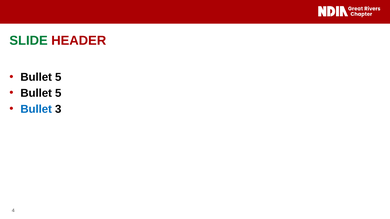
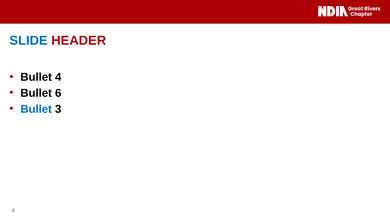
SLIDE colour: green -> blue
5 at (58, 77): 5 -> 4
5 at (58, 93): 5 -> 6
